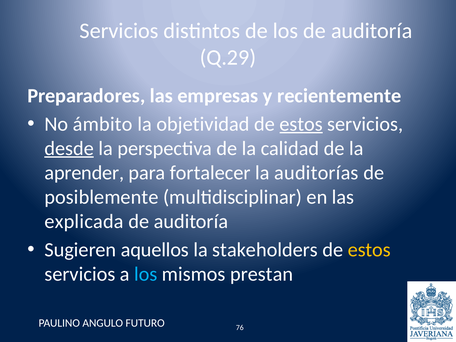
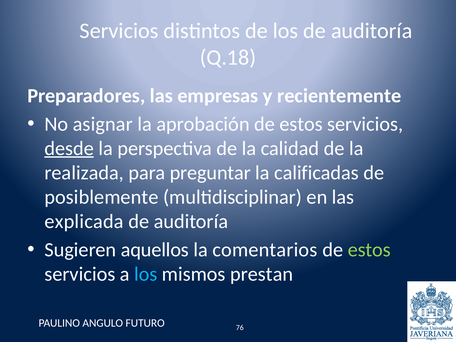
Q.29: Q.29 -> Q.18
ámbito: ámbito -> asignar
objetividad: objetividad -> aprobación
estos at (301, 124) underline: present -> none
aprender: aprender -> realizada
fortalecer: fortalecer -> preguntar
auditorías: auditorías -> calificadas
stakeholders: stakeholders -> comentarios
estos at (369, 250) colour: yellow -> light green
